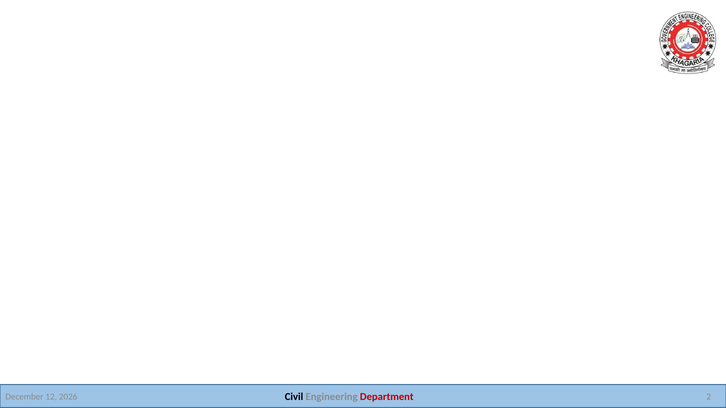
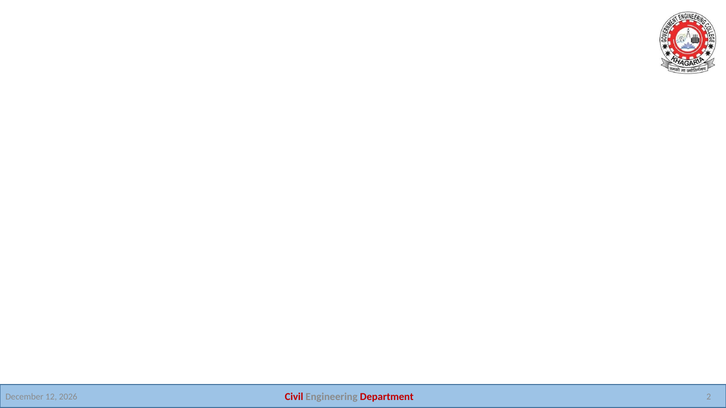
Civil colour: black -> red
